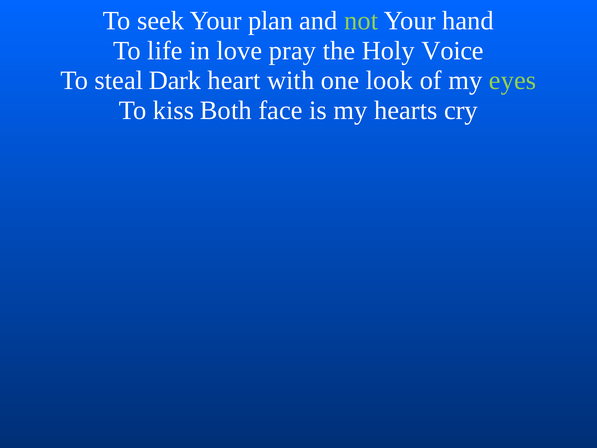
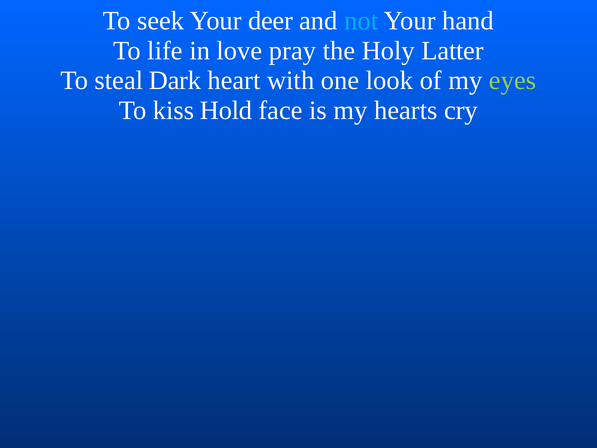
plan: plan -> deer
not colour: light green -> light blue
Voice: Voice -> Latter
Both: Both -> Hold
